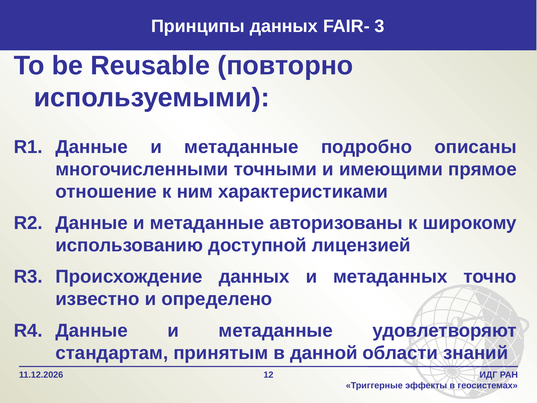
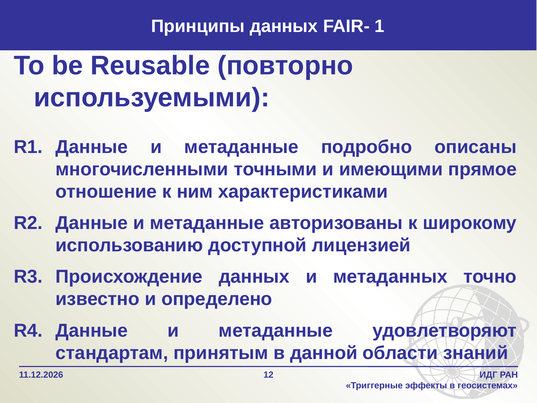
3: 3 -> 1
